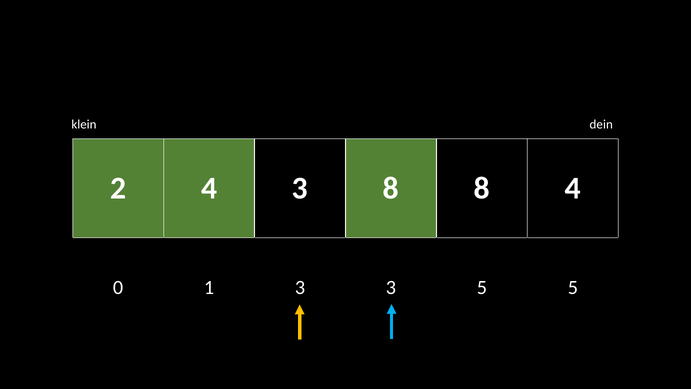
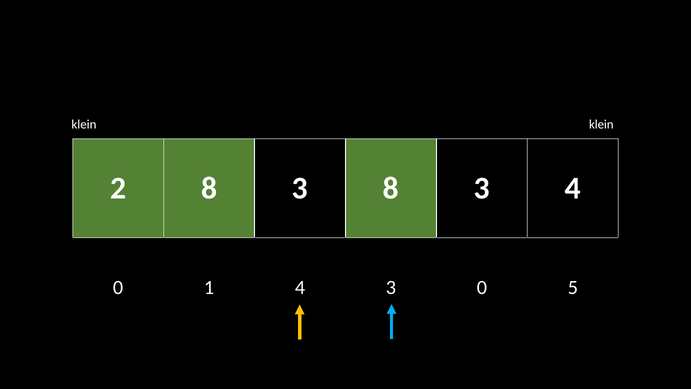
dein at (601, 124): dein -> klein
2 4: 4 -> 8
3 8 8: 8 -> 3
1 3: 3 -> 4
3 5: 5 -> 0
